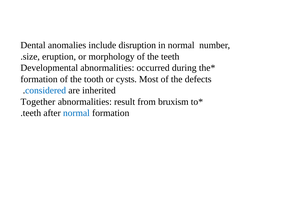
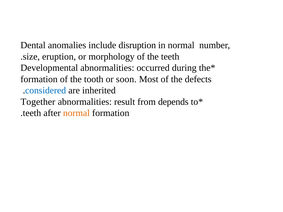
cysts: cysts -> soon
bruxism: bruxism -> depends
normal at (76, 113) colour: blue -> orange
